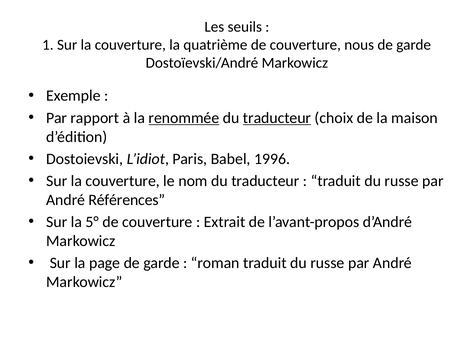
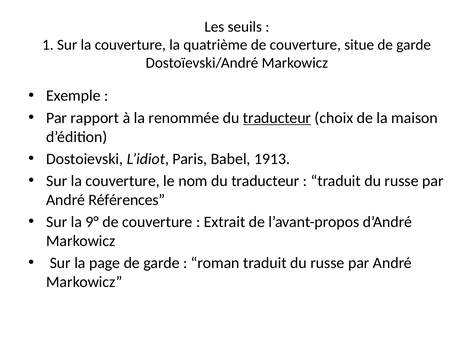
nous: nous -> situe
renommée underline: present -> none
1996: 1996 -> 1913
5°: 5° -> 9°
